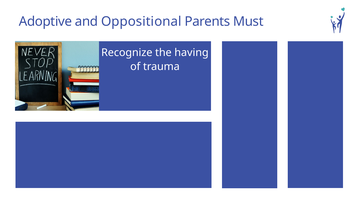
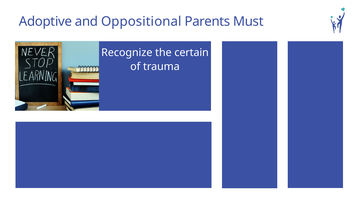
having: having -> certain
